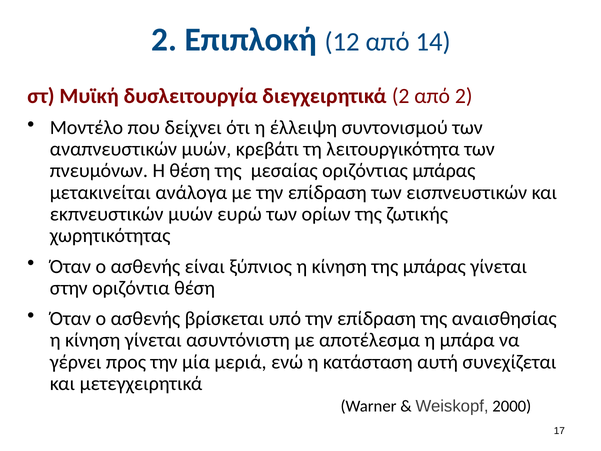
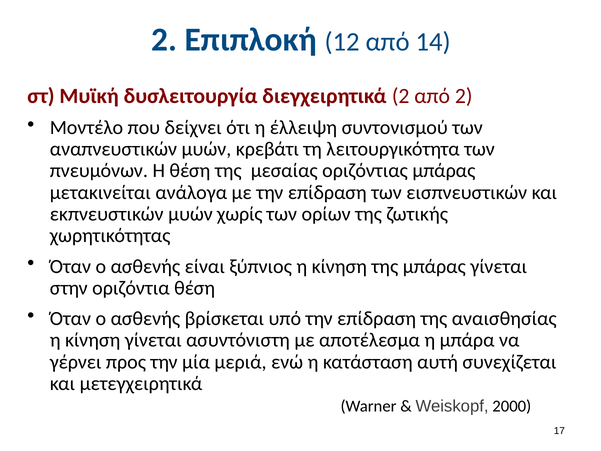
ευρώ: ευρώ -> χωρίς
